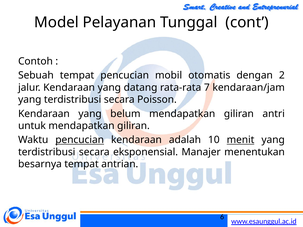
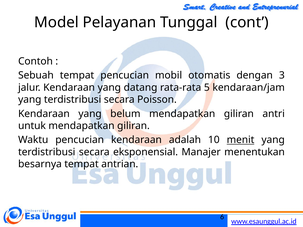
2: 2 -> 3
7: 7 -> 5
pencucian at (80, 140) underline: present -> none
